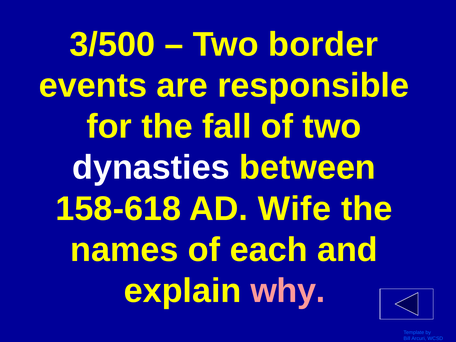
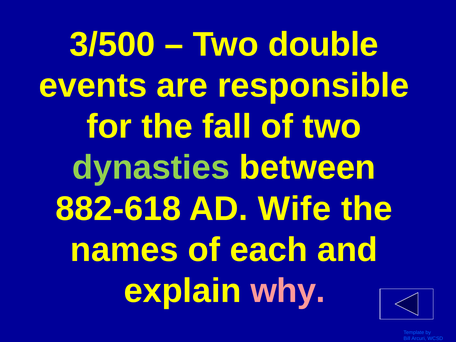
border: border -> double
dynasties colour: white -> light green
158-618: 158-618 -> 882-618
